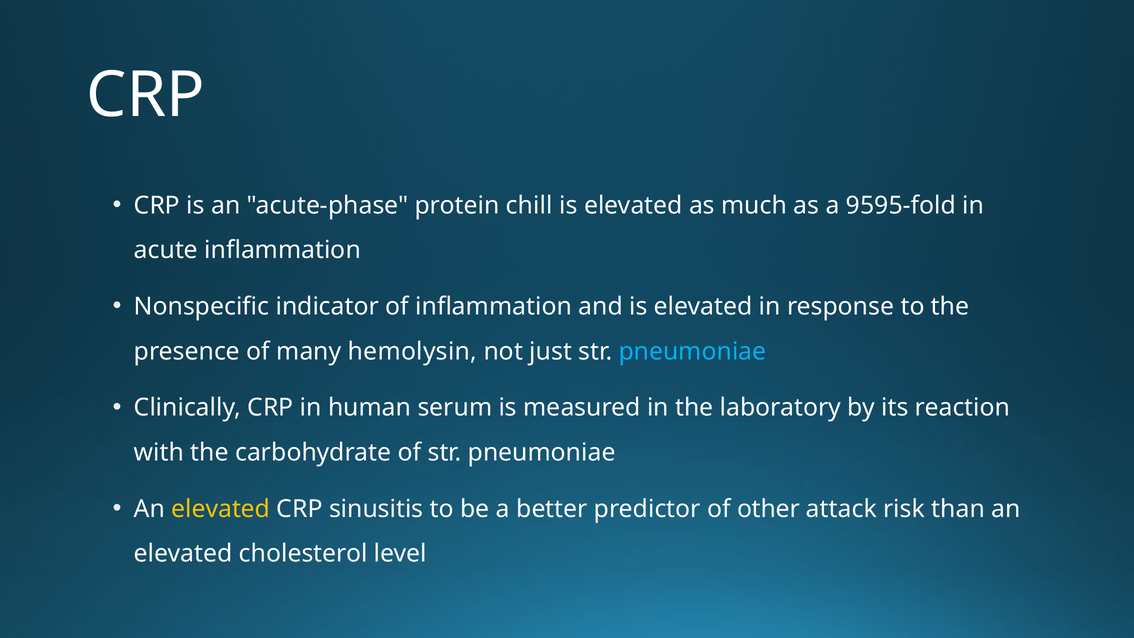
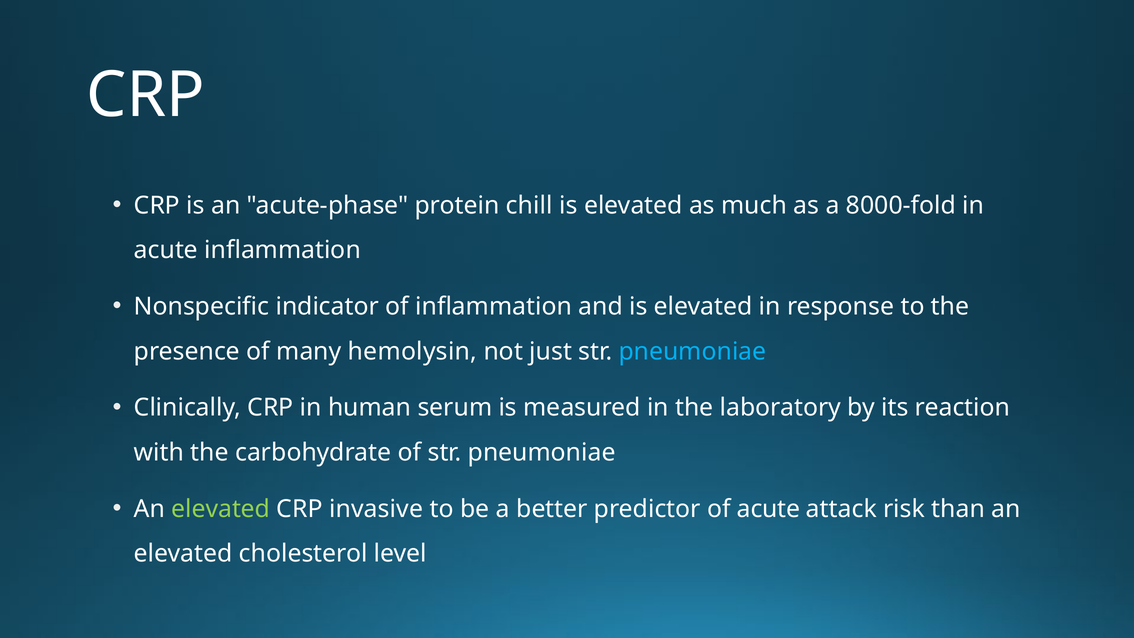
9595-fold: 9595-fold -> 8000-fold
elevated at (221, 509) colour: yellow -> light green
sinusitis: sinusitis -> invasive
of other: other -> acute
